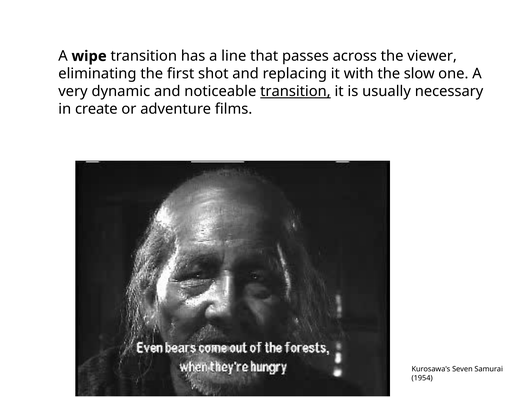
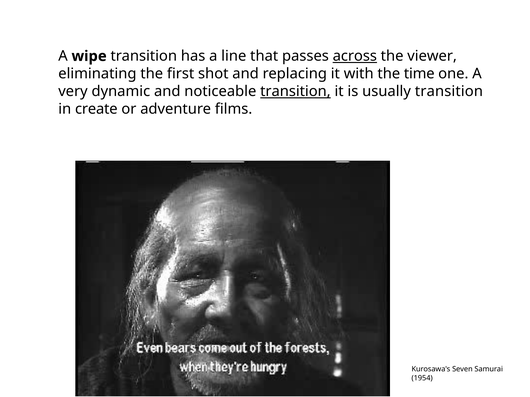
across underline: none -> present
slow: slow -> time
usually necessary: necessary -> transition
